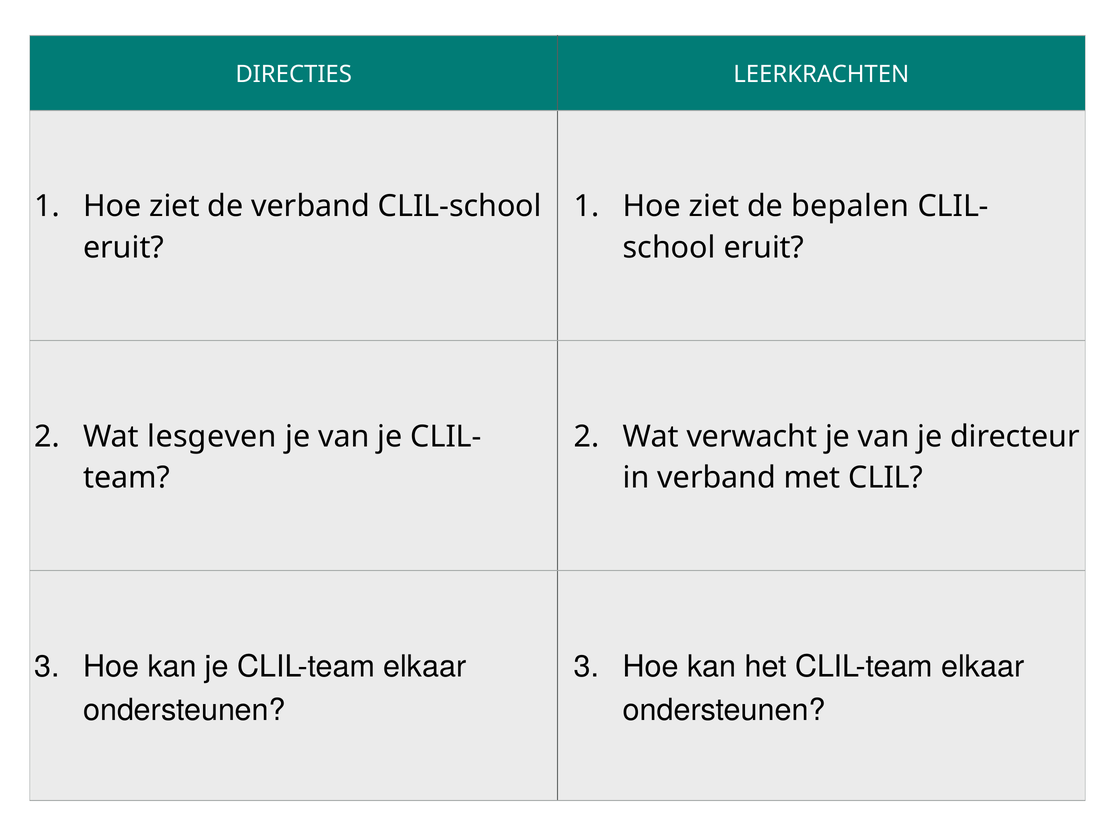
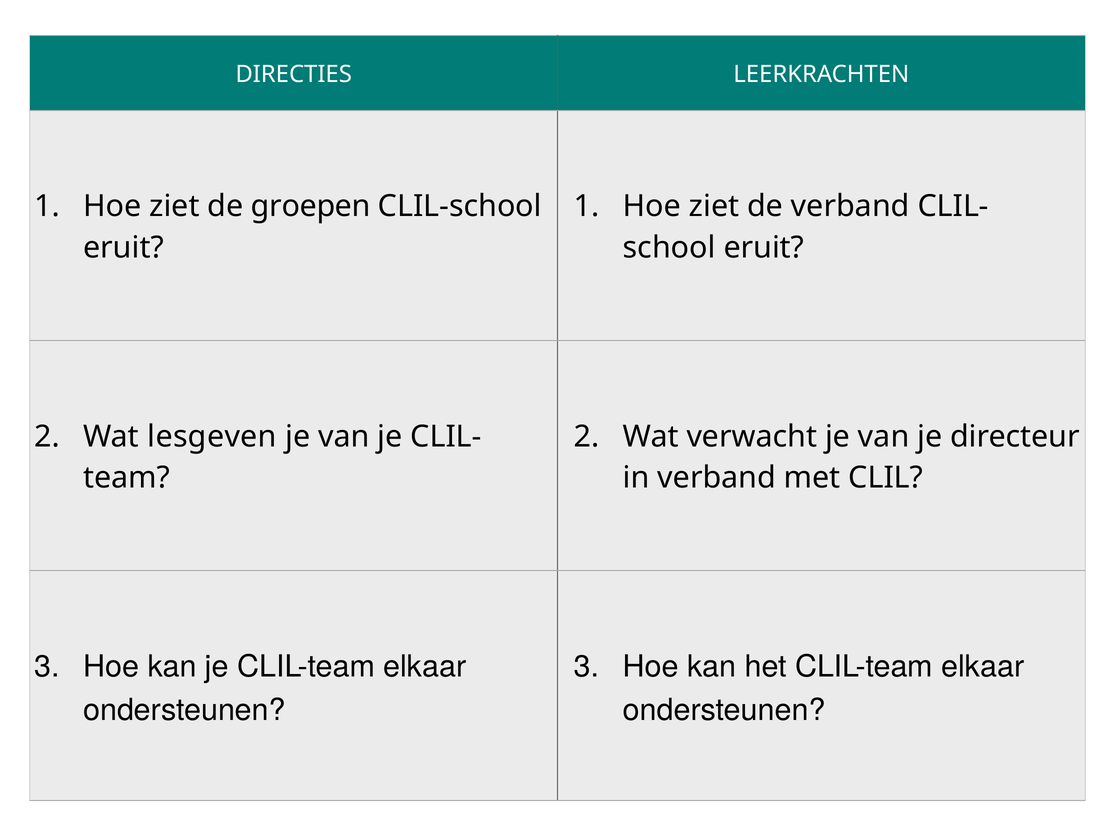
de verband: verband -> groepen
de bepalen: bepalen -> verband
